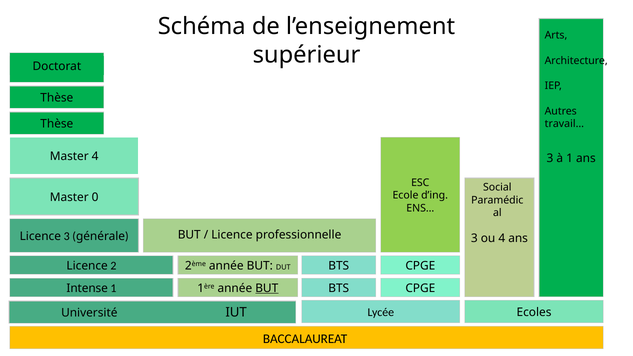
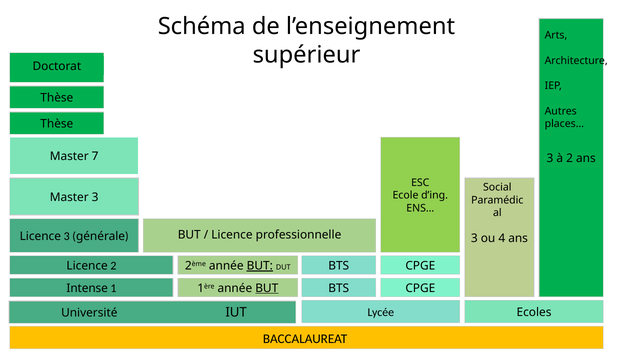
travail…: travail… -> places…
Master 4: 4 -> 7
à 1: 1 -> 2
Master 0: 0 -> 3
BUT at (260, 266) underline: none -> present
